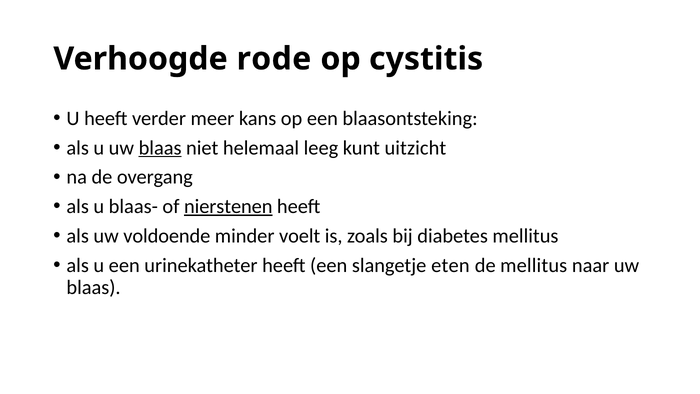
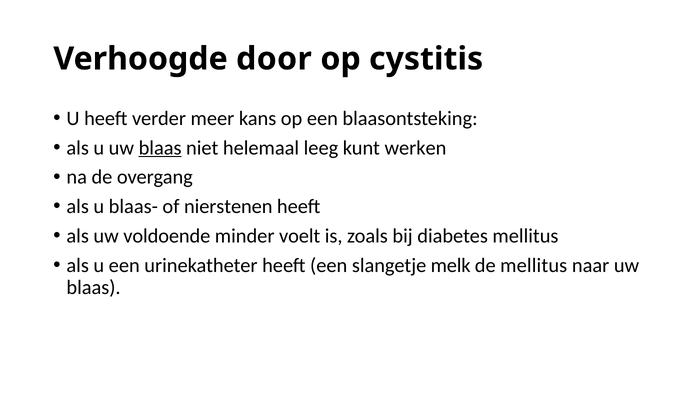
rode: rode -> door
uitzicht: uitzicht -> werken
nierstenen underline: present -> none
eten: eten -> melk
